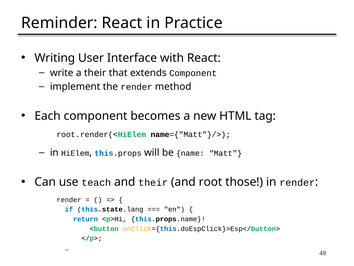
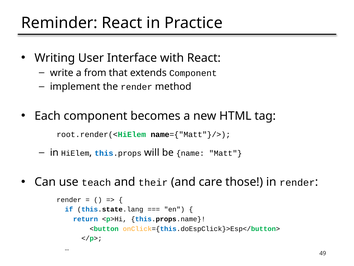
a their: their -> from
root: root -> care
